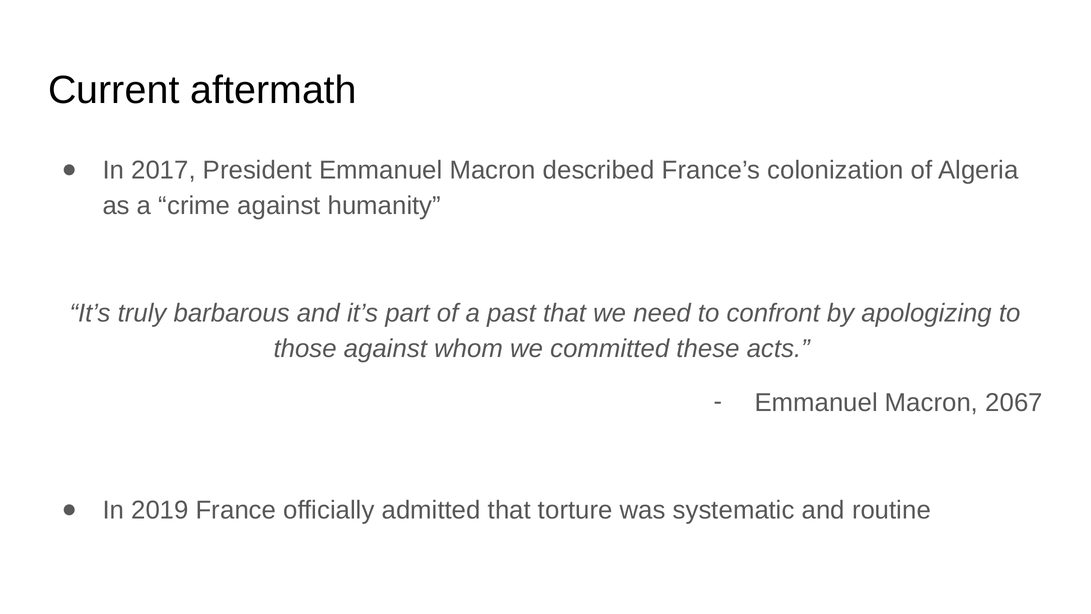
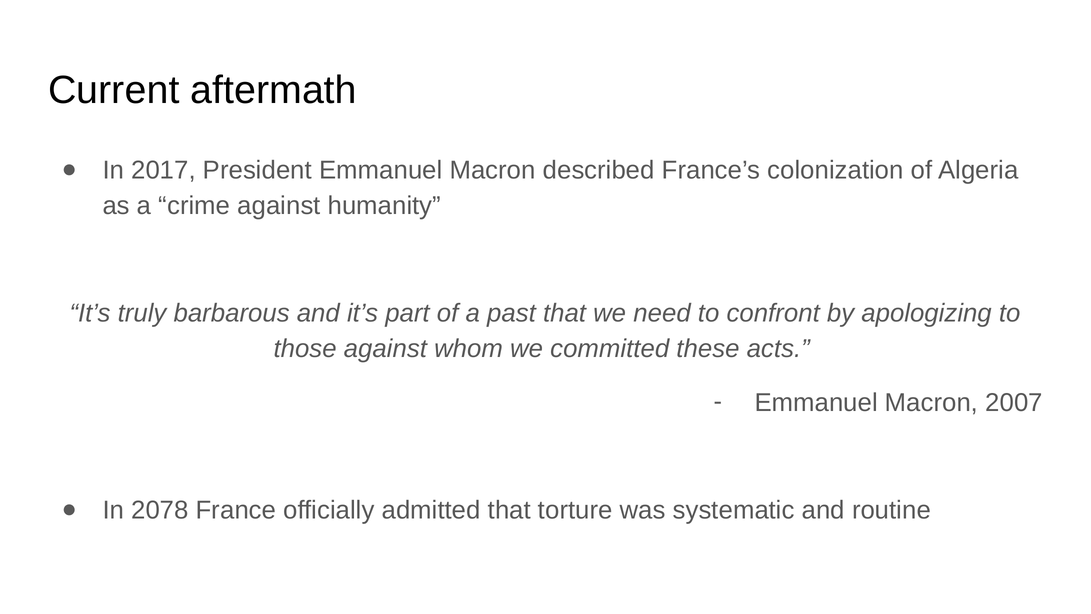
2067: 2067 -> 2007
2019: 2019 -> 2078
